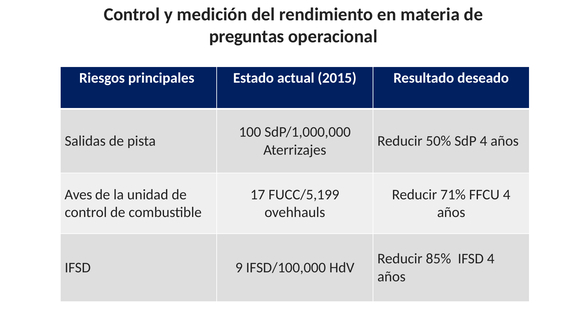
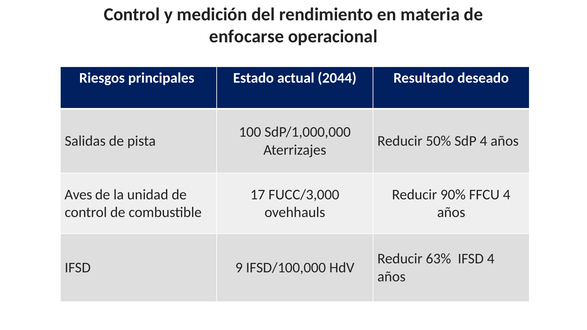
preguntas: preguntas -> enfocarse
actual 2015: 2015 -> 2044
FUCC/5,199: FUCC/5,199 -> FUCC/3,000
71%: 71% -> 90%
85%: 85% -> 63%
